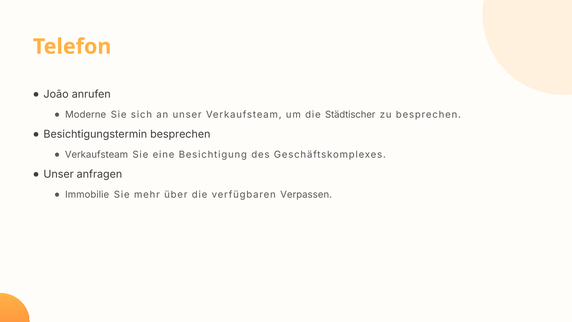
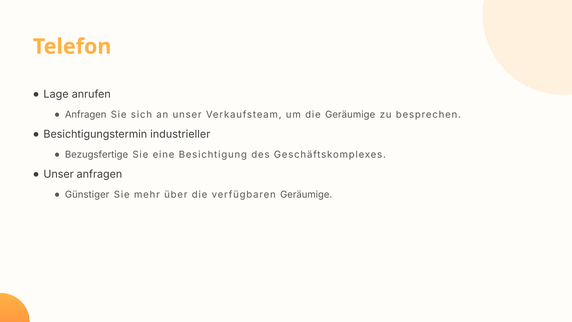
João: João -> Lage
Moderne at (86, 115): Moderne -> Anfragen
die Städtischer: Städtischer -> Geräumige
Besichtigungstermin besprechen: besprechen -> industrieller
Verkaufsteam at (96, 155): Verkaufsteam -> Bezugsfertige
Immobilie: Immobilie -> Günstiger
verfügbaren Verpassen: Verpassen -> Geräumige
